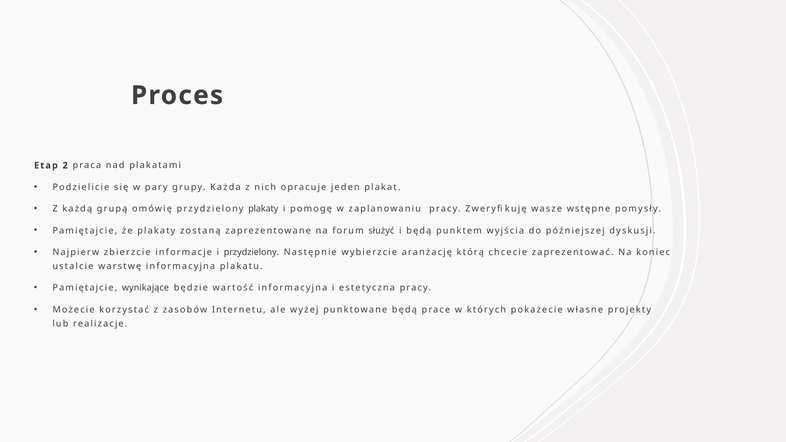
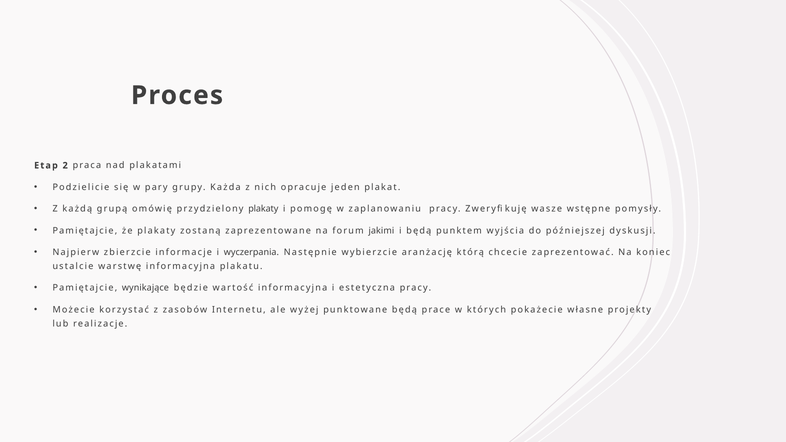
służyć: służyć -> jakimi
i przydzielony: przydzielony -> wyczerpania
